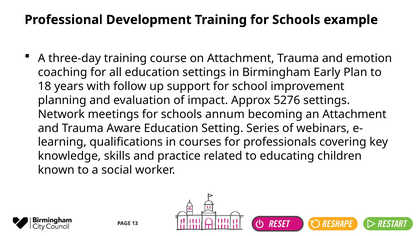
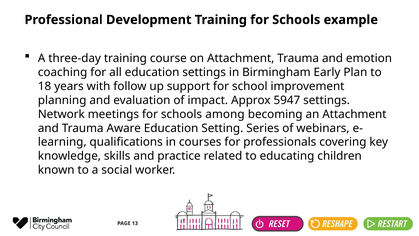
5276: 5276 -> 5947
annum: annum -> among
